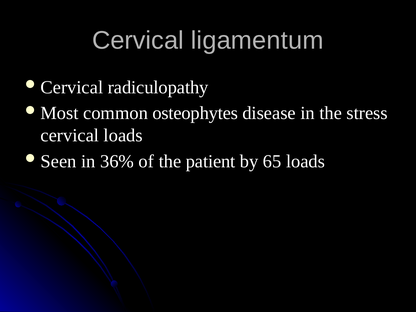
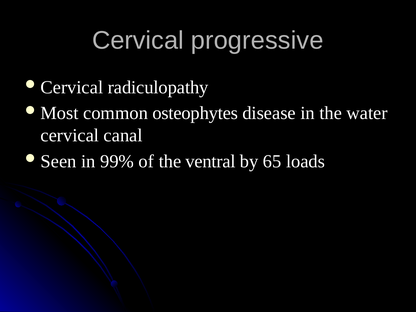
ligamentum: ligamentum -> progressive
stress: stress -> water
cervical loads: loads -> canal
36%: 36% -> 99%
patient: patient -> ventral
